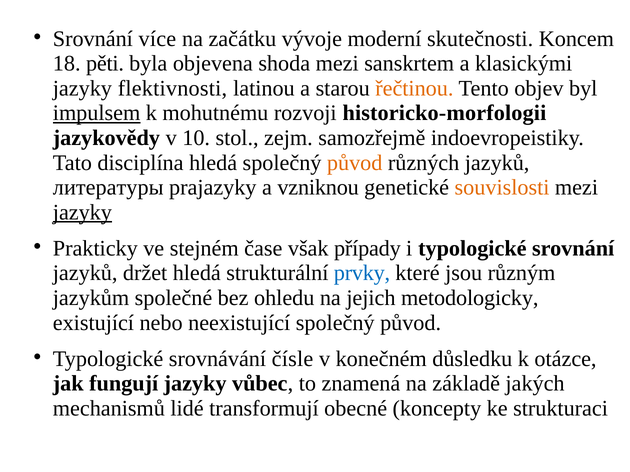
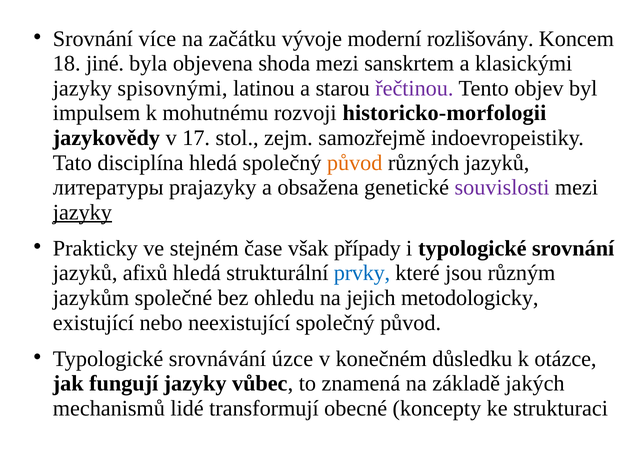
skutečnosti: skutečnosti -> rozlišovány
pěti: pěti -> jiné
flektivnosti: flektivnosti -> spisovnými
řečtinou colour: orange -> purple
impulsem underline: present -> none
10: 10 -> 17
vzniknou: vzniknou -> obsažena
souvislosti colour: orange -> purple
držet: držet -> afixů
čísle: čísle -> úzce
